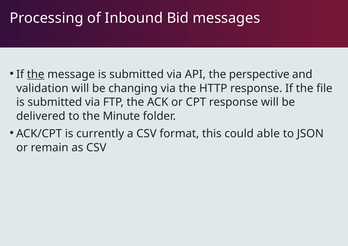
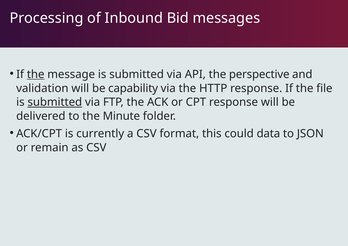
changing: changing -> capability
submitted at (55, 102) underline: none -> present
able: able -> data
